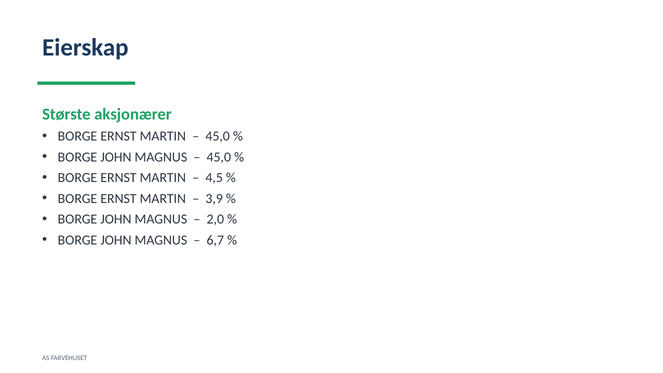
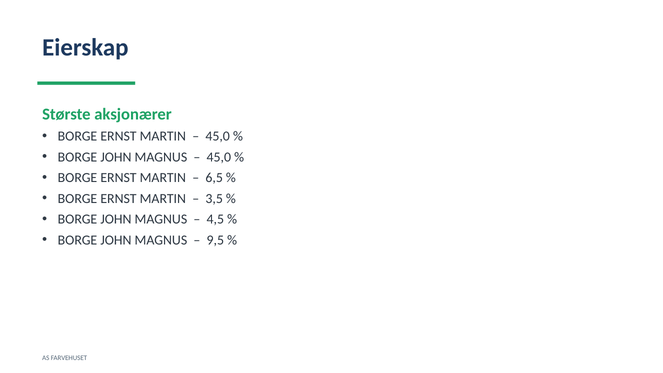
4,5: 4,5 -> 6,5
3,9: 3,9 -> 3,5
2,0: 2,0 -> 4,5
6,7: 6,7 -> 9,5
